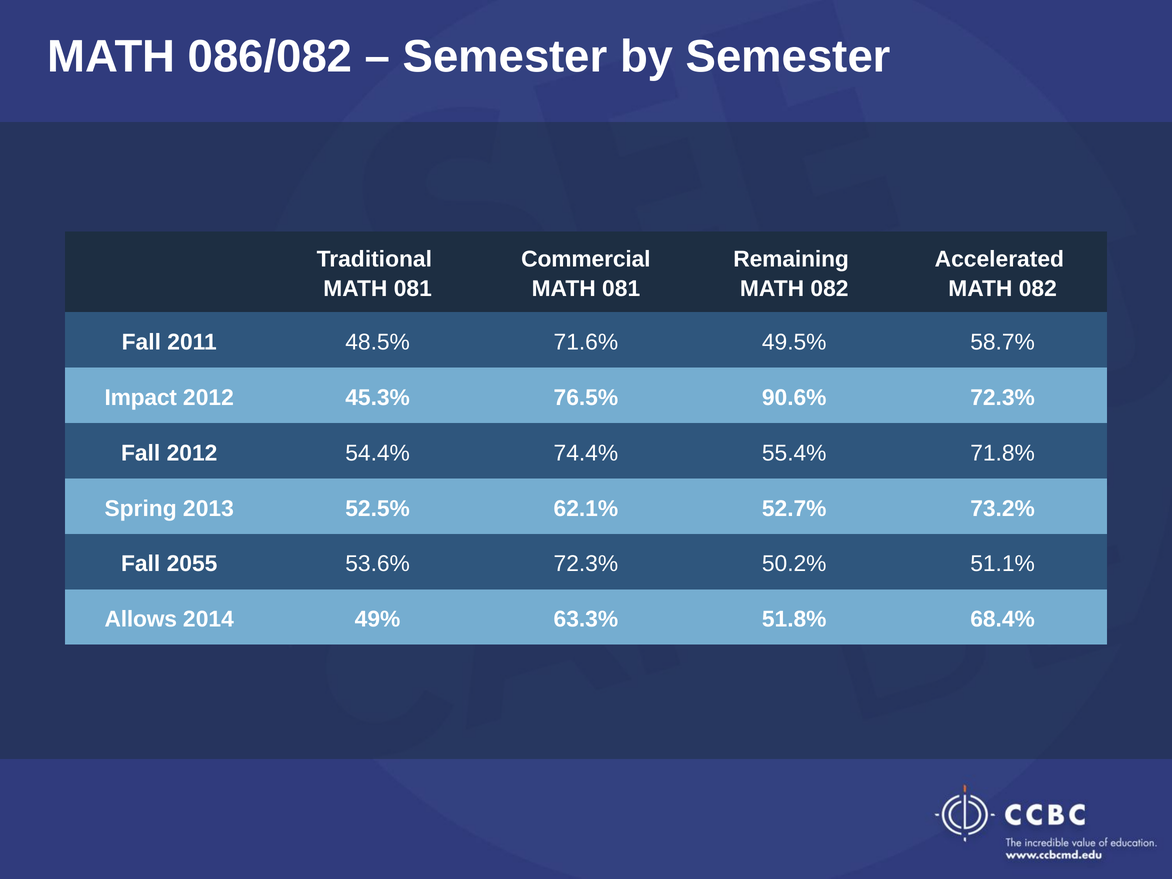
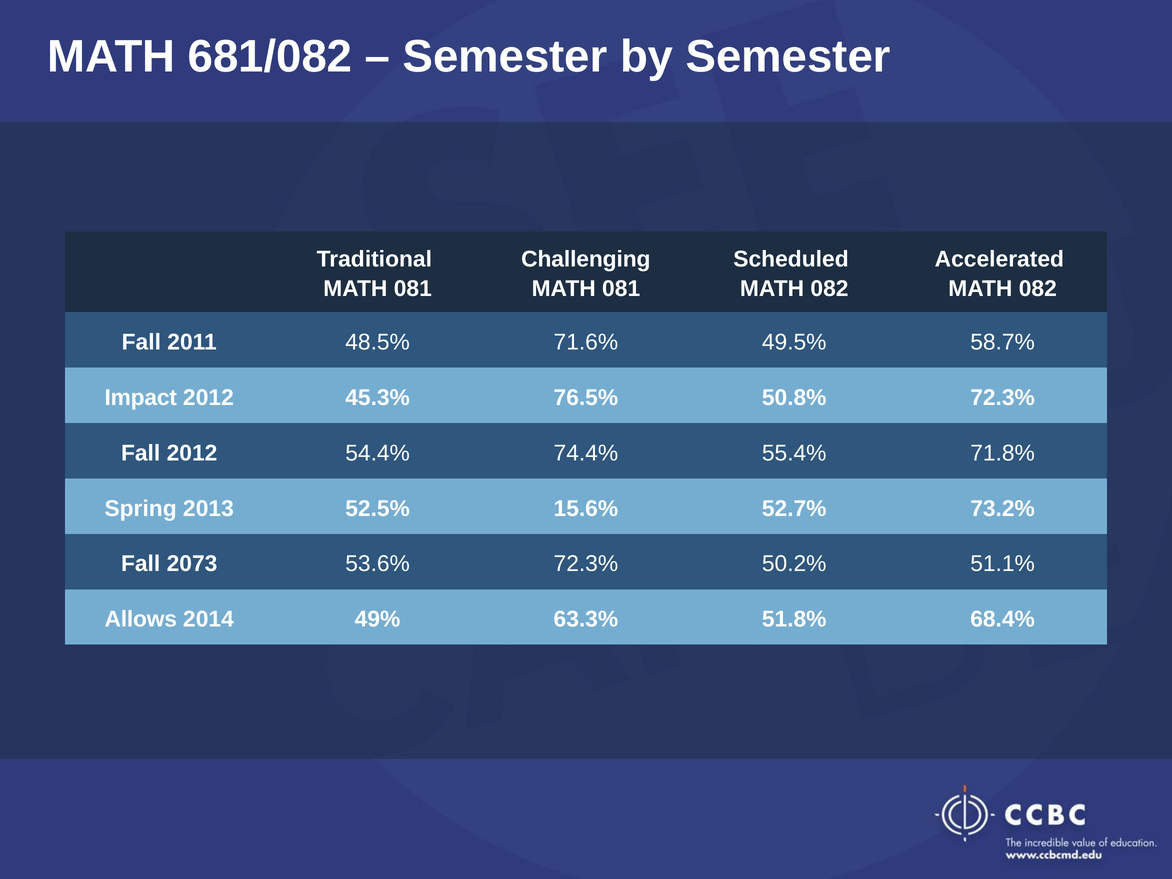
086/082: 086/082 -> 681/082
Commercial: Commercial -> Challenging
Remaining: Remaining -> Scheduled
90.6%: 90.6% -> 50.8%
62.1%: 62.1% -> 15.6%
2055: 2055 -> 2073
